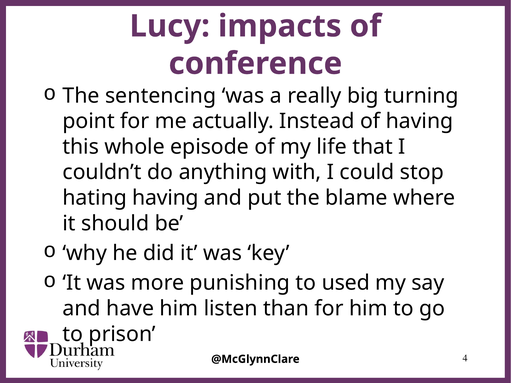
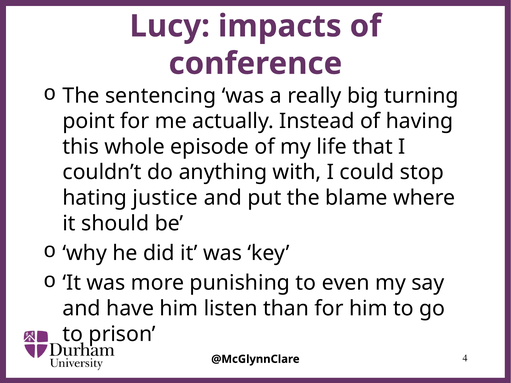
hating having: having -> justice
used: used -> even
